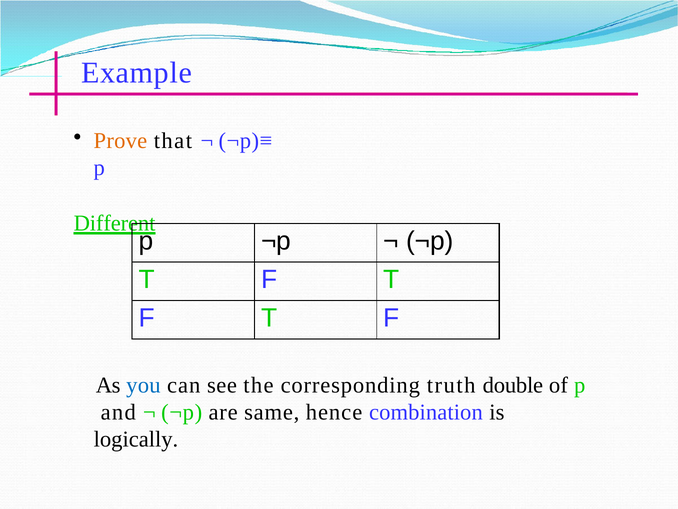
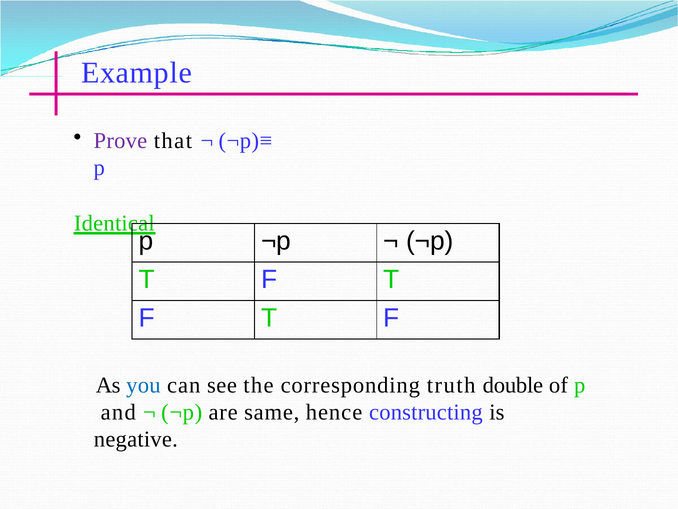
Prove colour: orange -> purple
Different: Different -> Identical
combination: combination -> constructing
logically: logically -> negative
